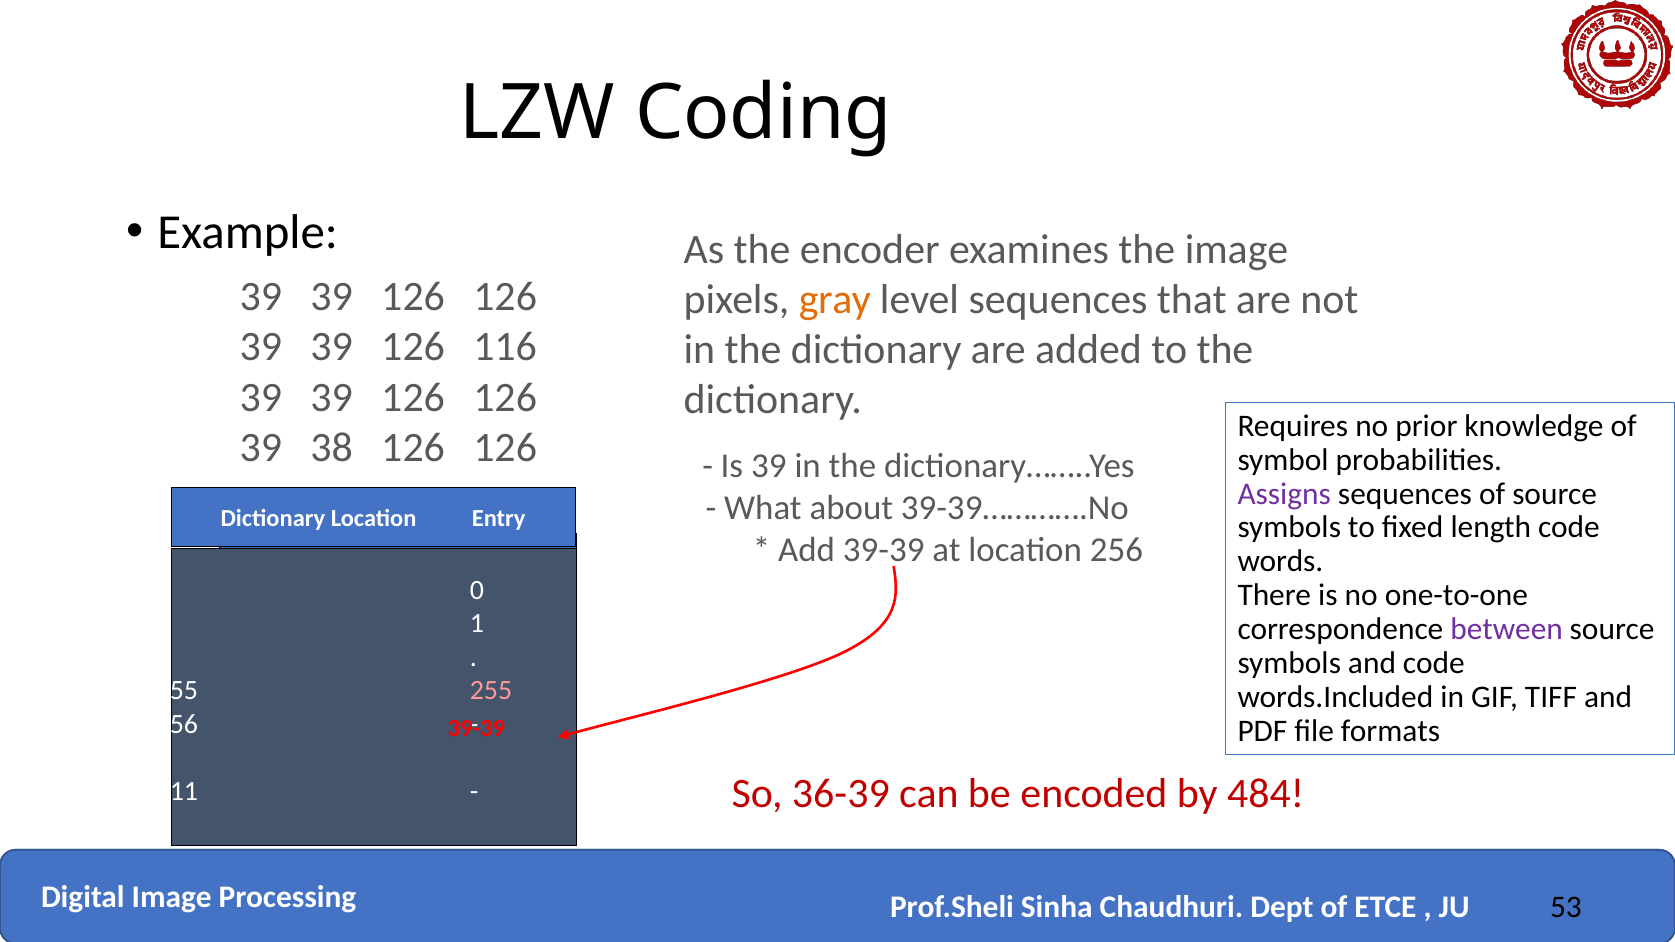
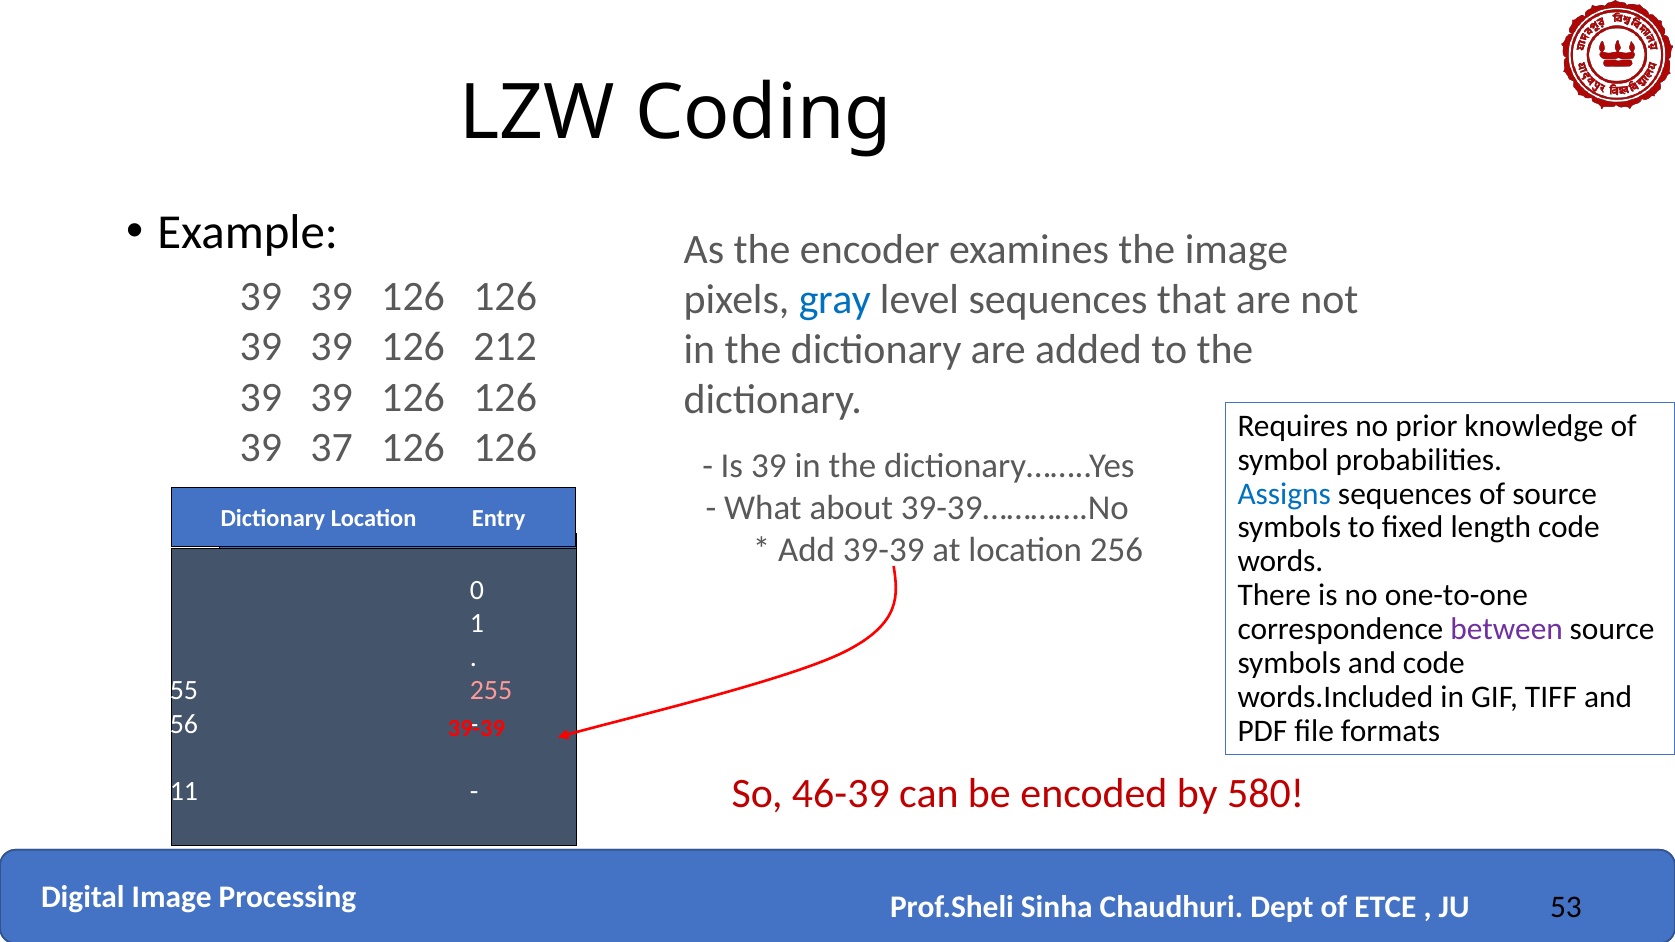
gray colour: orange -> blue
116: 116 -> 212
38: 38 -> 37
Assigns colour: purple -> blue
36-39: 36-39 -> 46-39
484: 484 -> 580
